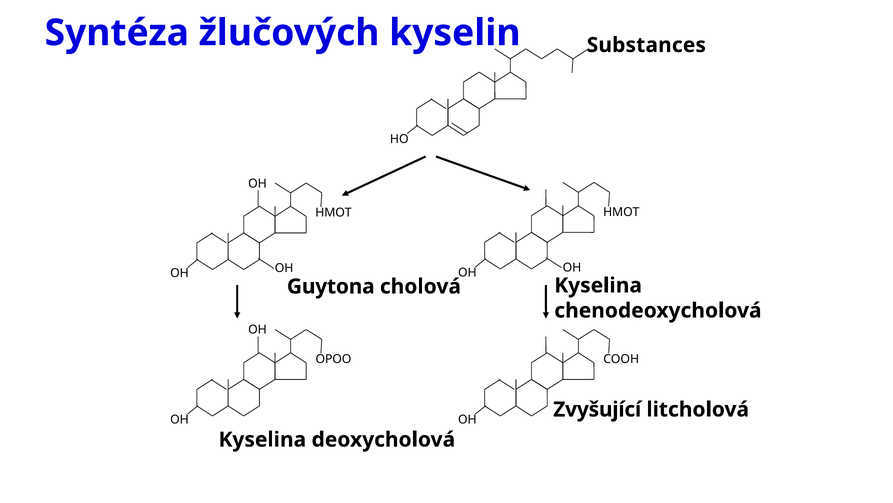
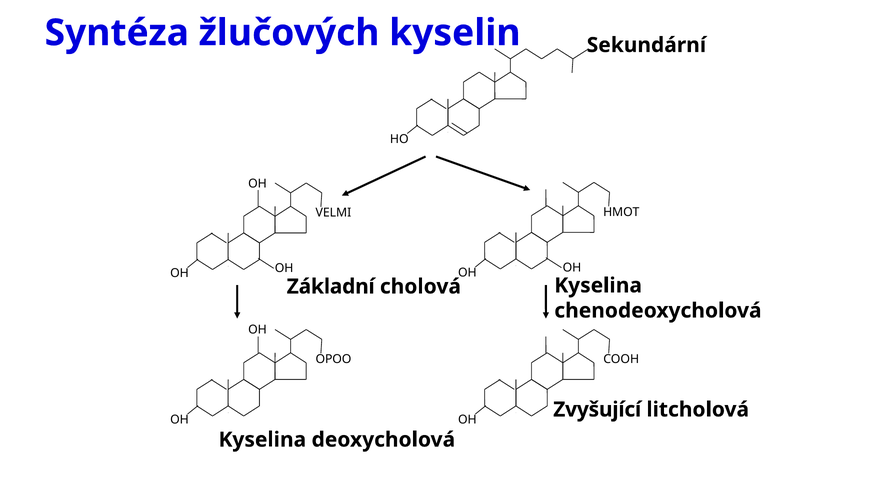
Substances: Substances -> Sekundární
HMOT at (334, 212): HMOT -> VELMI
Guytona: Guytona -> Základní
